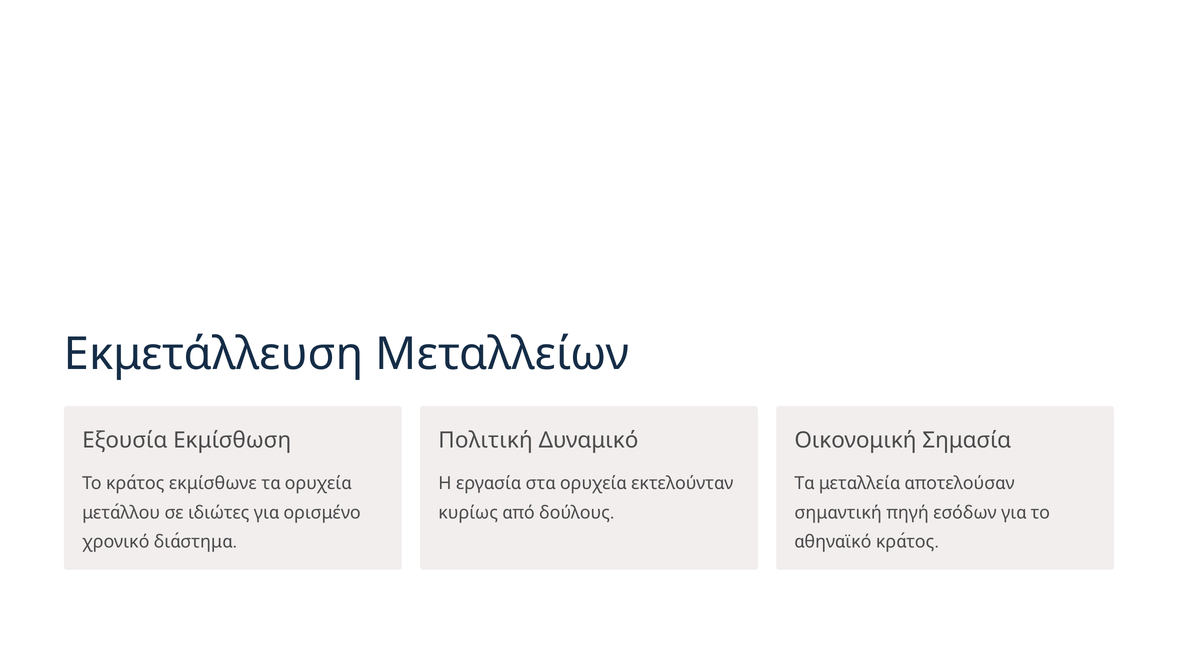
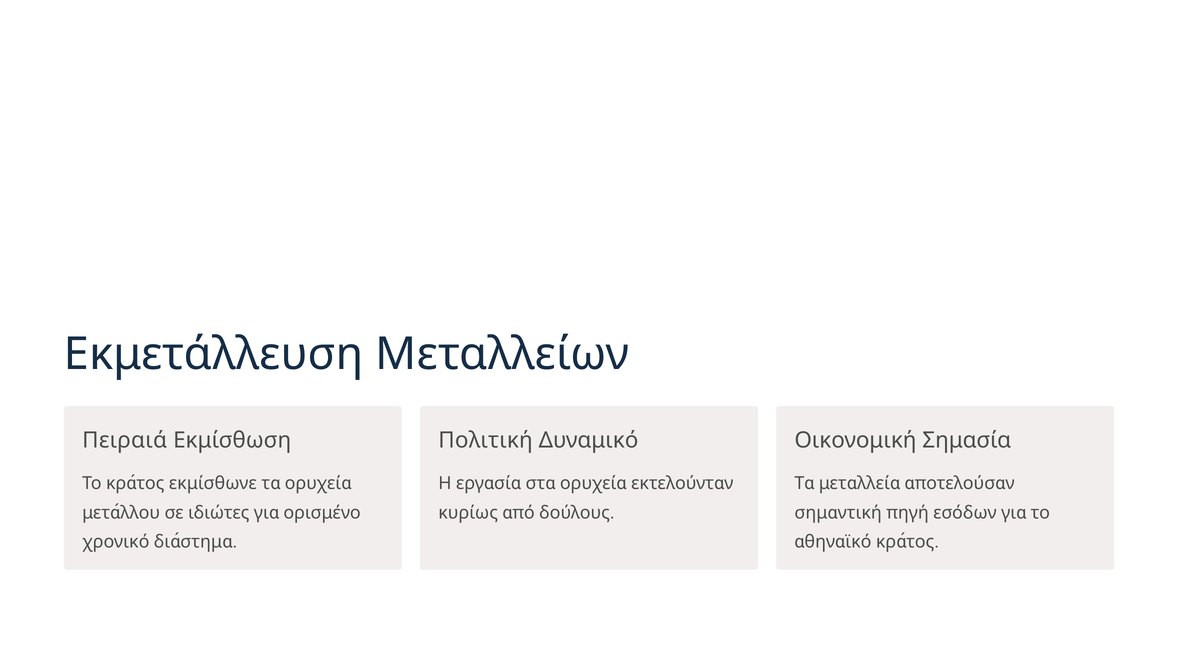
Εξουσία: Εξουσία -> Πειραιά
